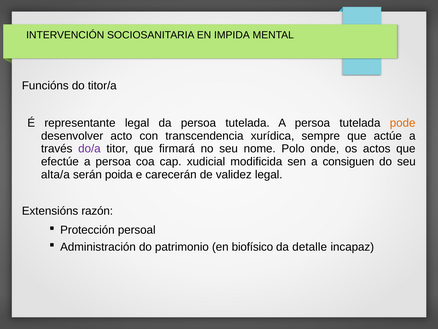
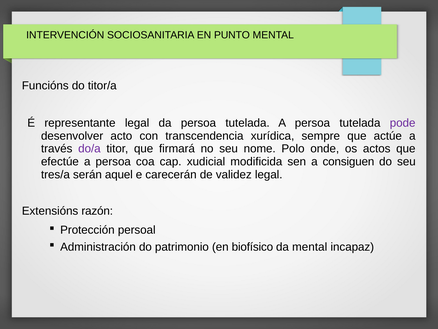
IMPIDA: IMPIDA -> PUNTO
pode colour: orange -> purple
alta/a: alta/a -> tres/a
poida: poida -> aquel
da detalle: detalle -> mental
